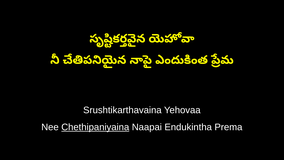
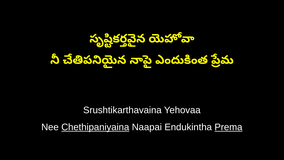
Prema underline: none -> present
